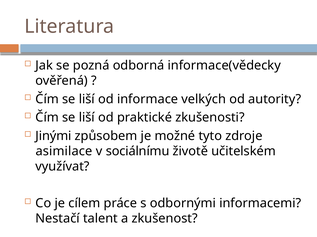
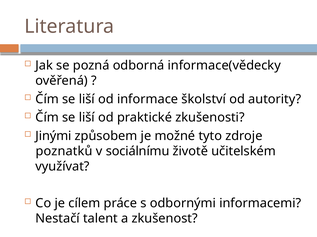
velkých: velkých -> školství
asimilace: asimilace -> poznatků
